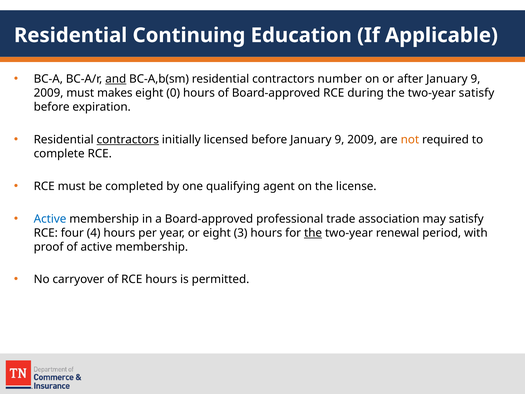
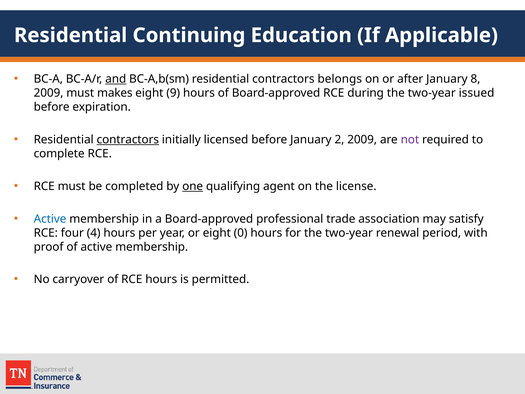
number: number -> belongs
after January 9: 9 -> 8
0: 0 -> 9
two-year satisfy: satisfy -> issued
before January 9: 9 -> 2
not colour: orange -> purple
one underline: none -> present
3: 3 -> 0
the at (313, 233) underline: present -> none
